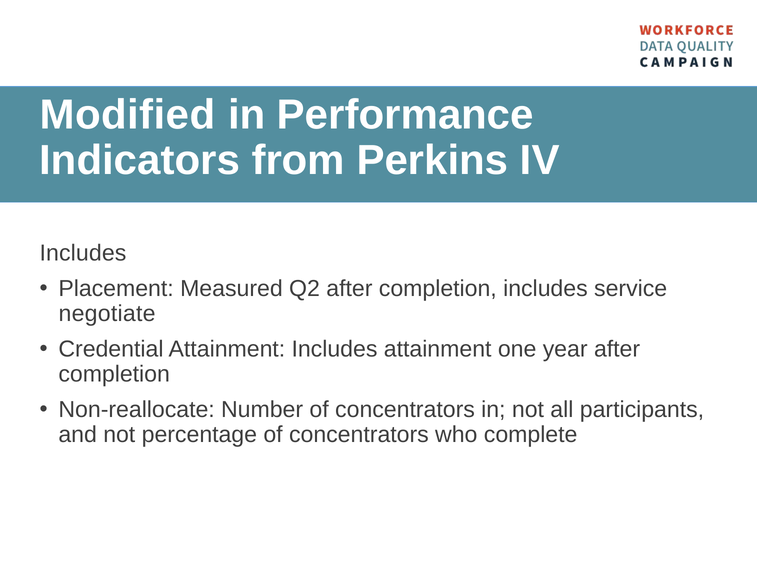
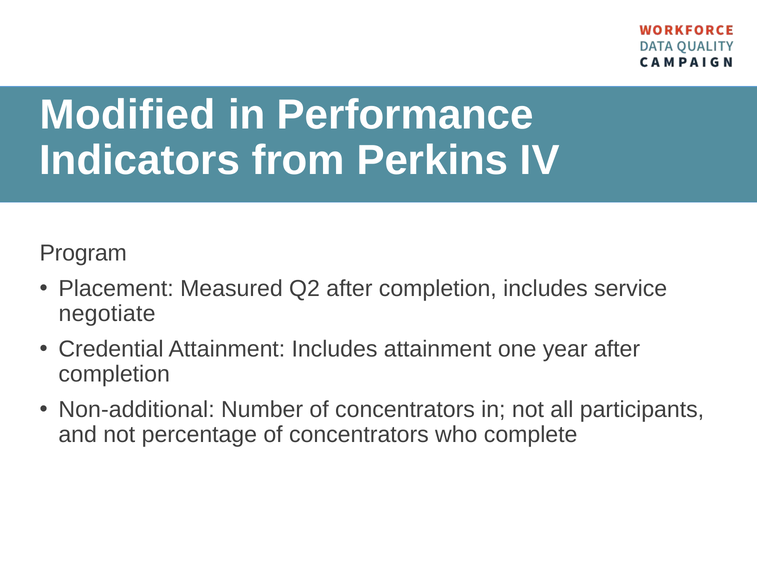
Includes at (83, 254): Includes -> Program
Non-reallocate: Non-reallocate -> Non-additional
